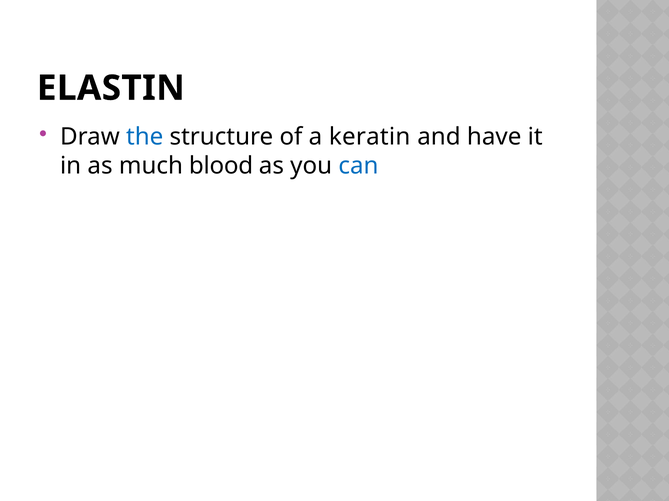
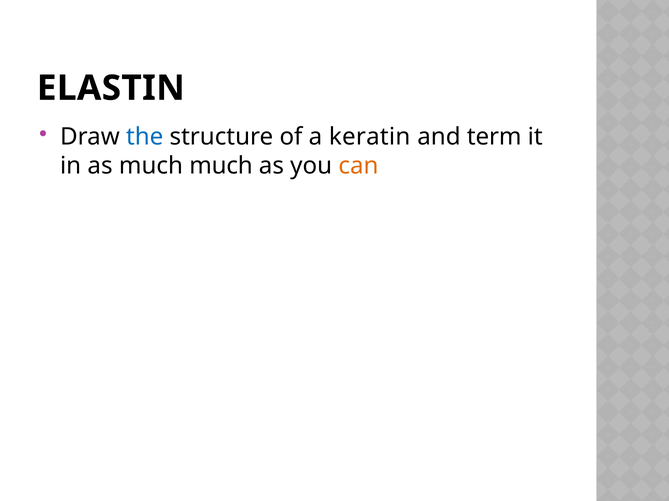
have: have -> term
much blood: blood -> much
can colour: blue -> orange
